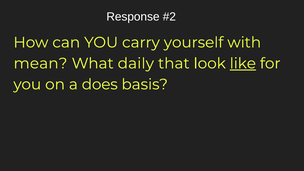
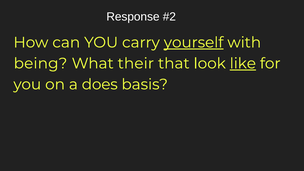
yourself underline: none -> present
mean: mean -> being
daily: daily -> their
